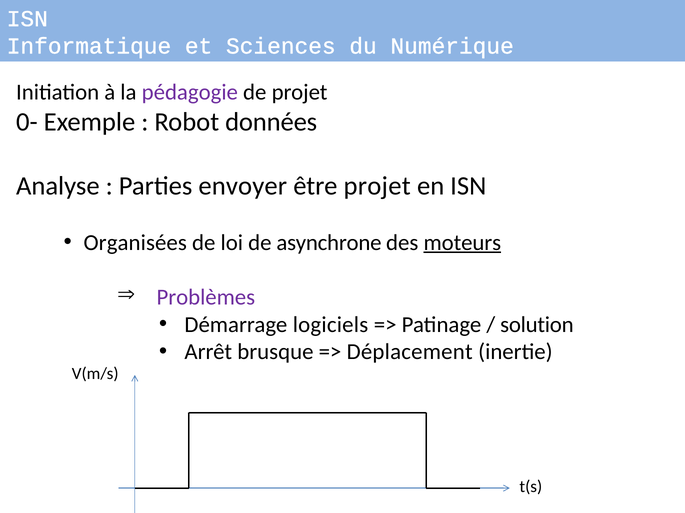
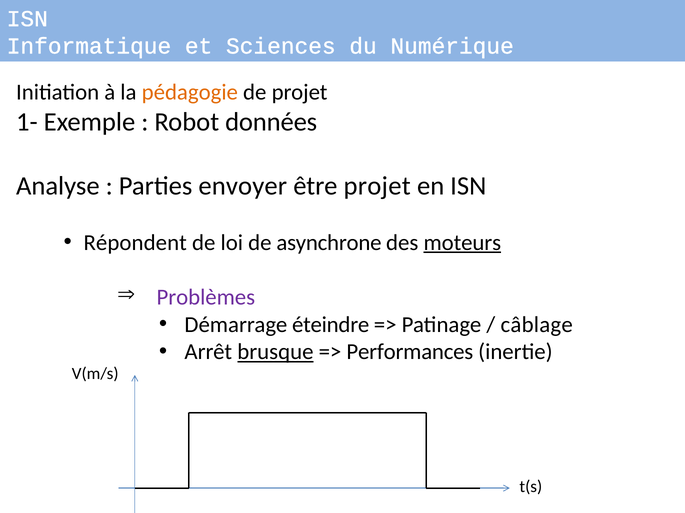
pédagogie colour: purple -> orange
0-: 0- -> 1-
Organisées: Organisées -> Répondent
logiciels: logiciels -> éteindre
solution: solution -> câblage
brusque underline: none -> present
Déplacement: Déplacement -> Performances
